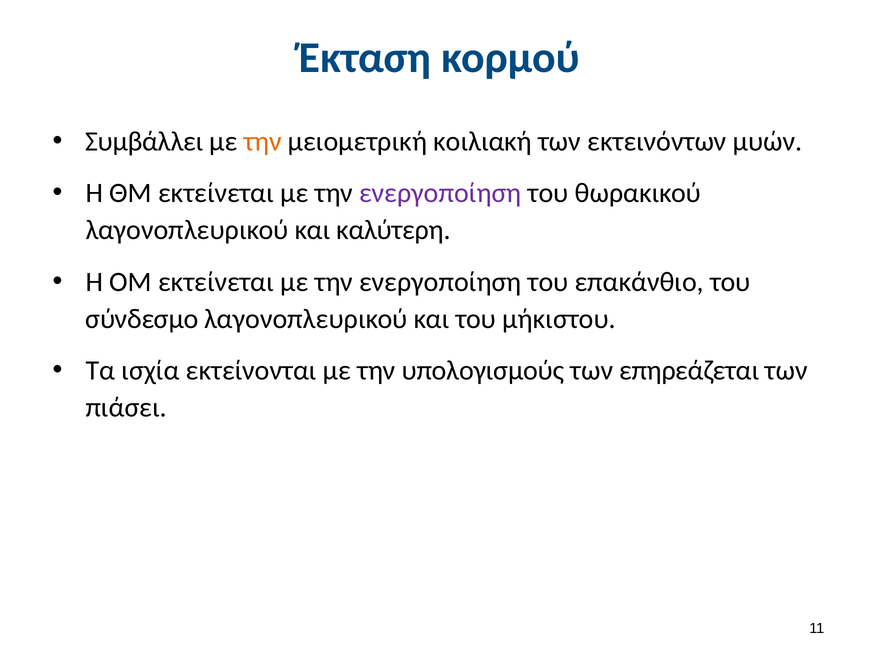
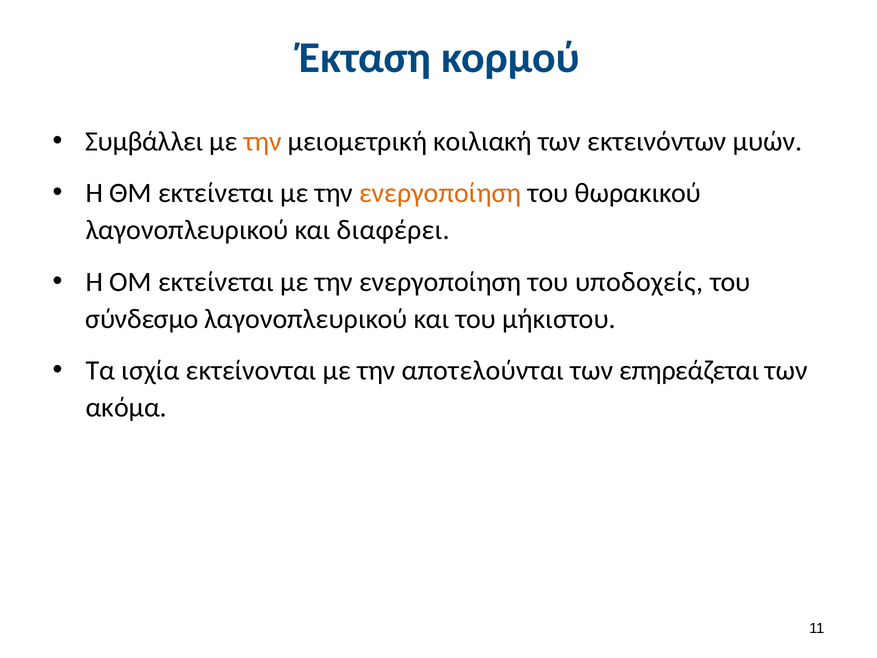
ενεργοποίηση at (440, 193) colour: purple -> orange
καλύτερη: καλύτερη -> διαφέρει
επακάνθιο: επακάνθιο -> υποδοχείς
υπολογισμούς: υπολογισμούς -> αποτελούνται
πιάσει: πιάσει -> ακόμα
